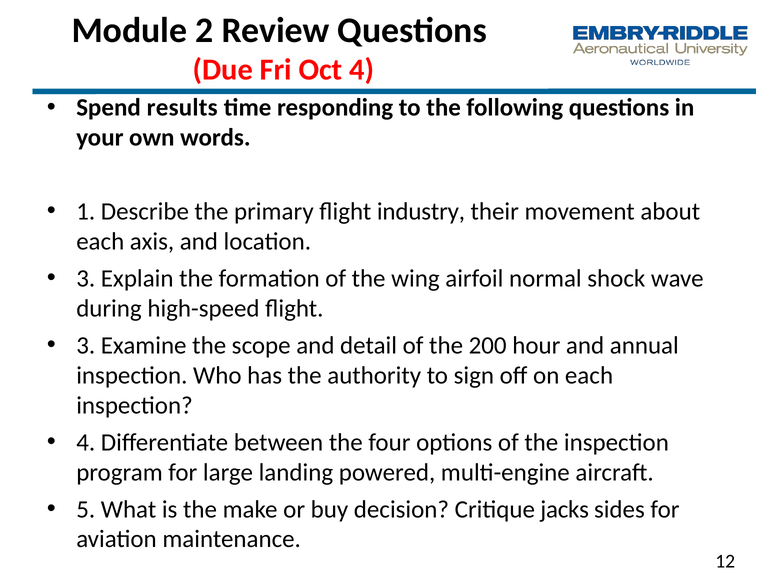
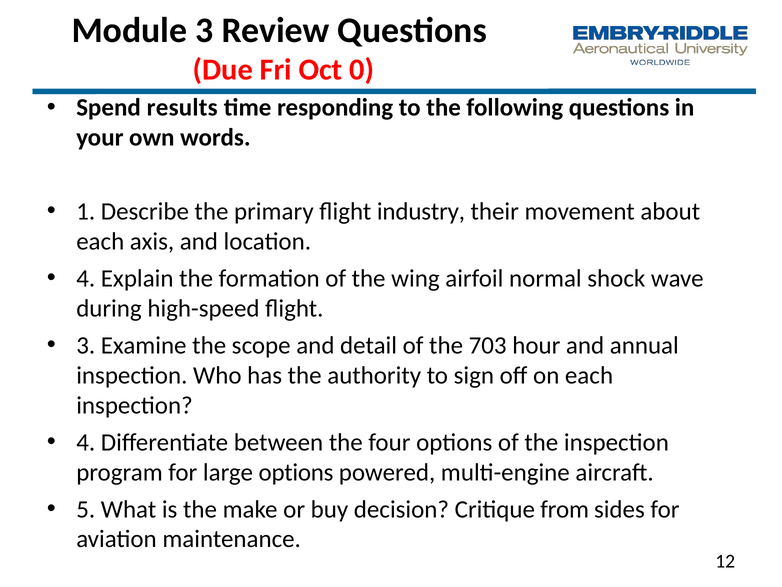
Module 2: 2 -> 3
Oct 4: 4 -> 0
3 at (86, 278): 3 -> 4
200: 200 -> 703
large landing: landing -> options
jacks: jacks -> from
